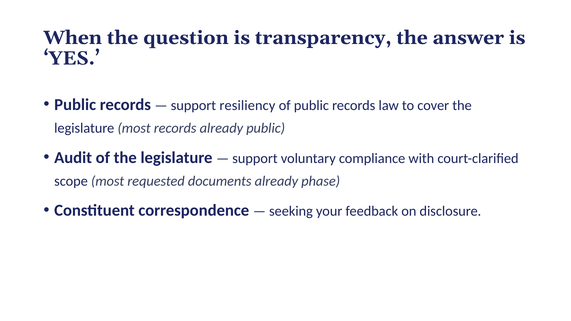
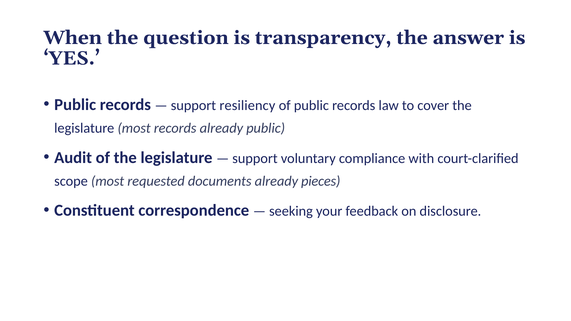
phase: phase -> pieces
